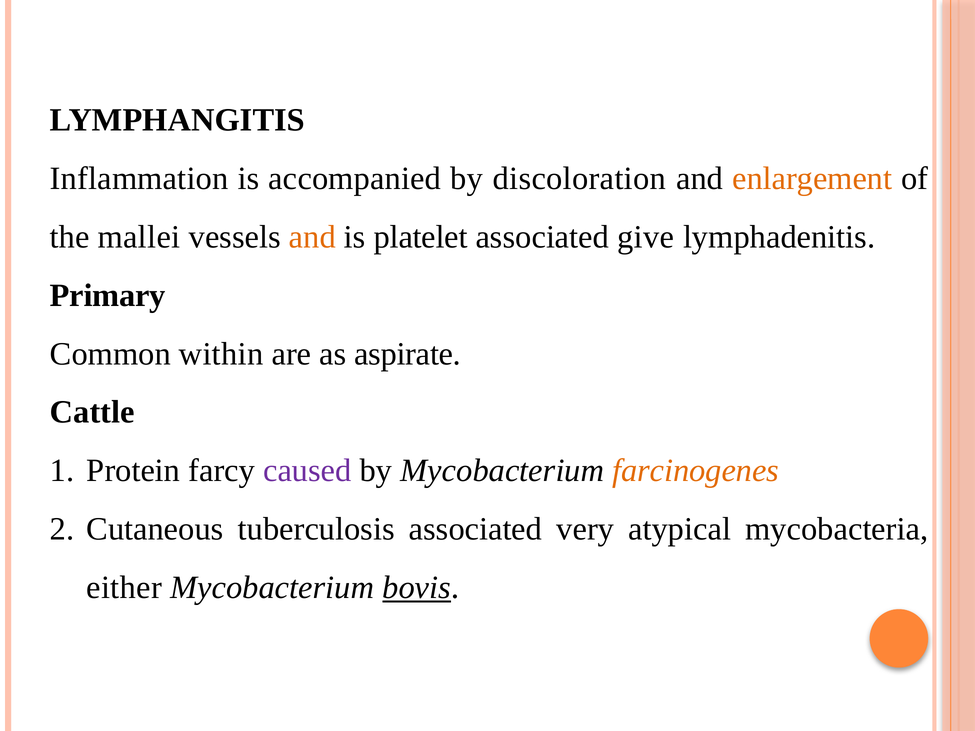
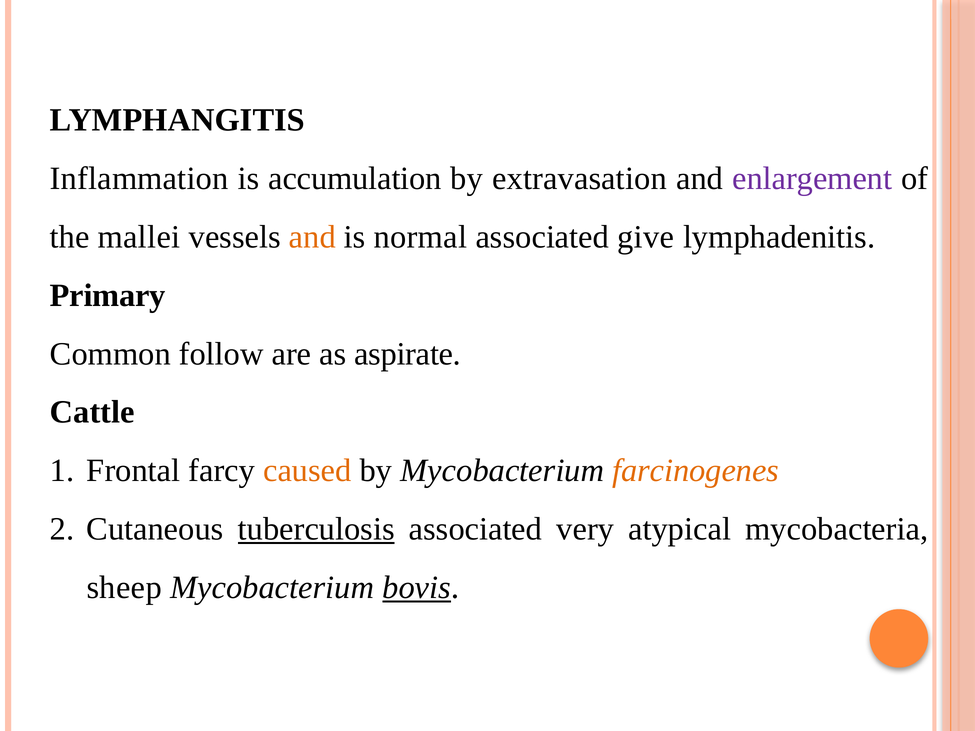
accompanied: accompanied -> accumulation
discoloration: discoloration -> extravasation
enlargement colour: orange -> purple
platelet: platelet -> normal
within: within -> follow
Protein: Protein -> Frontal
caused colour: purple -> orange
tuberculosis underline: none -> present
either: either -> sheep
